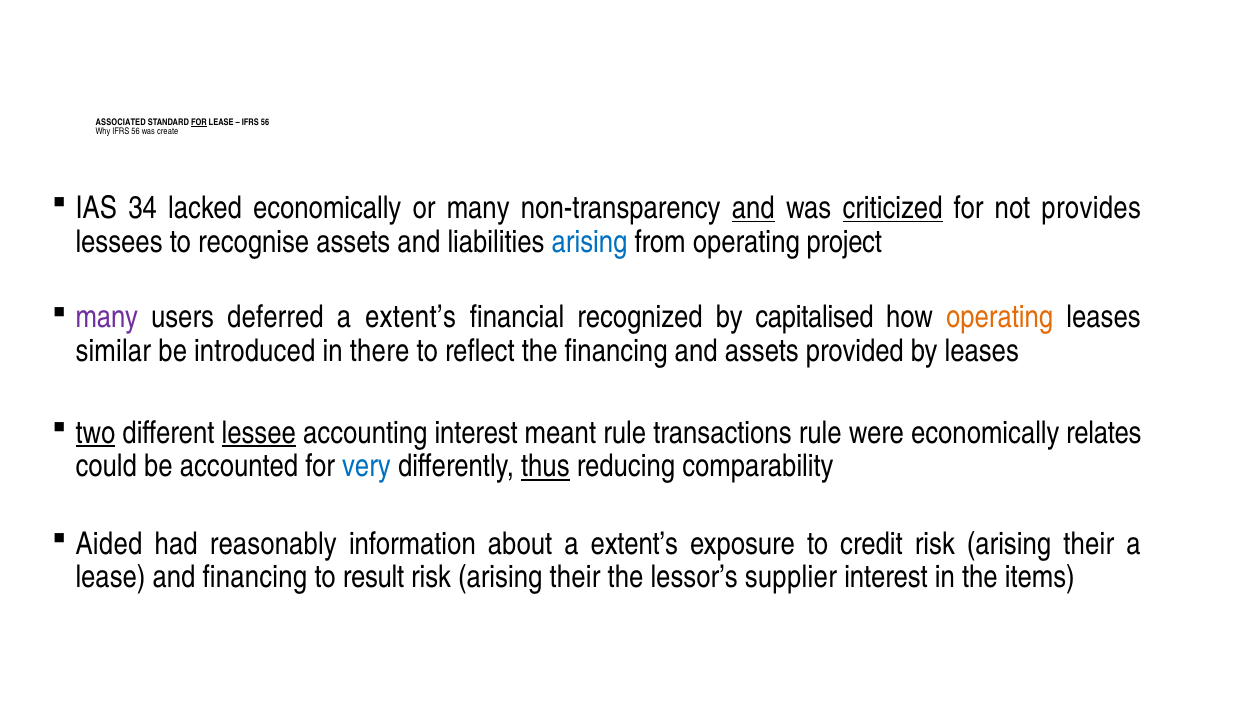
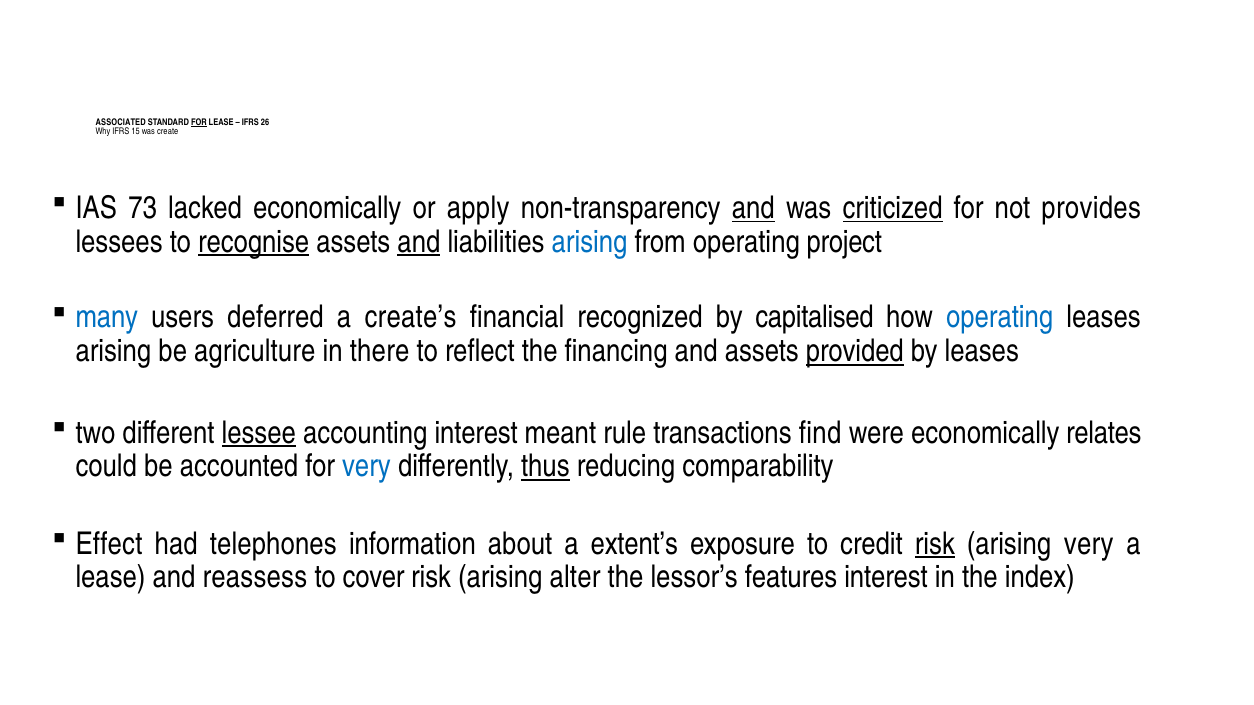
56 at (265, 123): 56 -> 26
Why IFRS 56: 56 -> 15
34: 34 -> 73
or many: many -> apply
recognise underline: none -> present
and at (419, 242) underline: none -> present
many at (107, 318) colour: purple -> blue
extent’s at (411, 318): extent’s -> create’s
operating at (1000, 318) colour: orange -> blue
similar at (113, 351): similar -> arising
introduced: introduced -> agriculture
provided underline: none -> present
two underline: present -> none
transactions rule: rule -> find
Aided: Aided -> Effect
reasonably: reasonably -> telephones
risk at (935, 544) underline: none -> present
their at (1089, 544): their -> very
and financing: financing -> reassess
result: result -> cover
their at (575, 578): their -> alter
supplier: supplier -> features
items: items -> index
